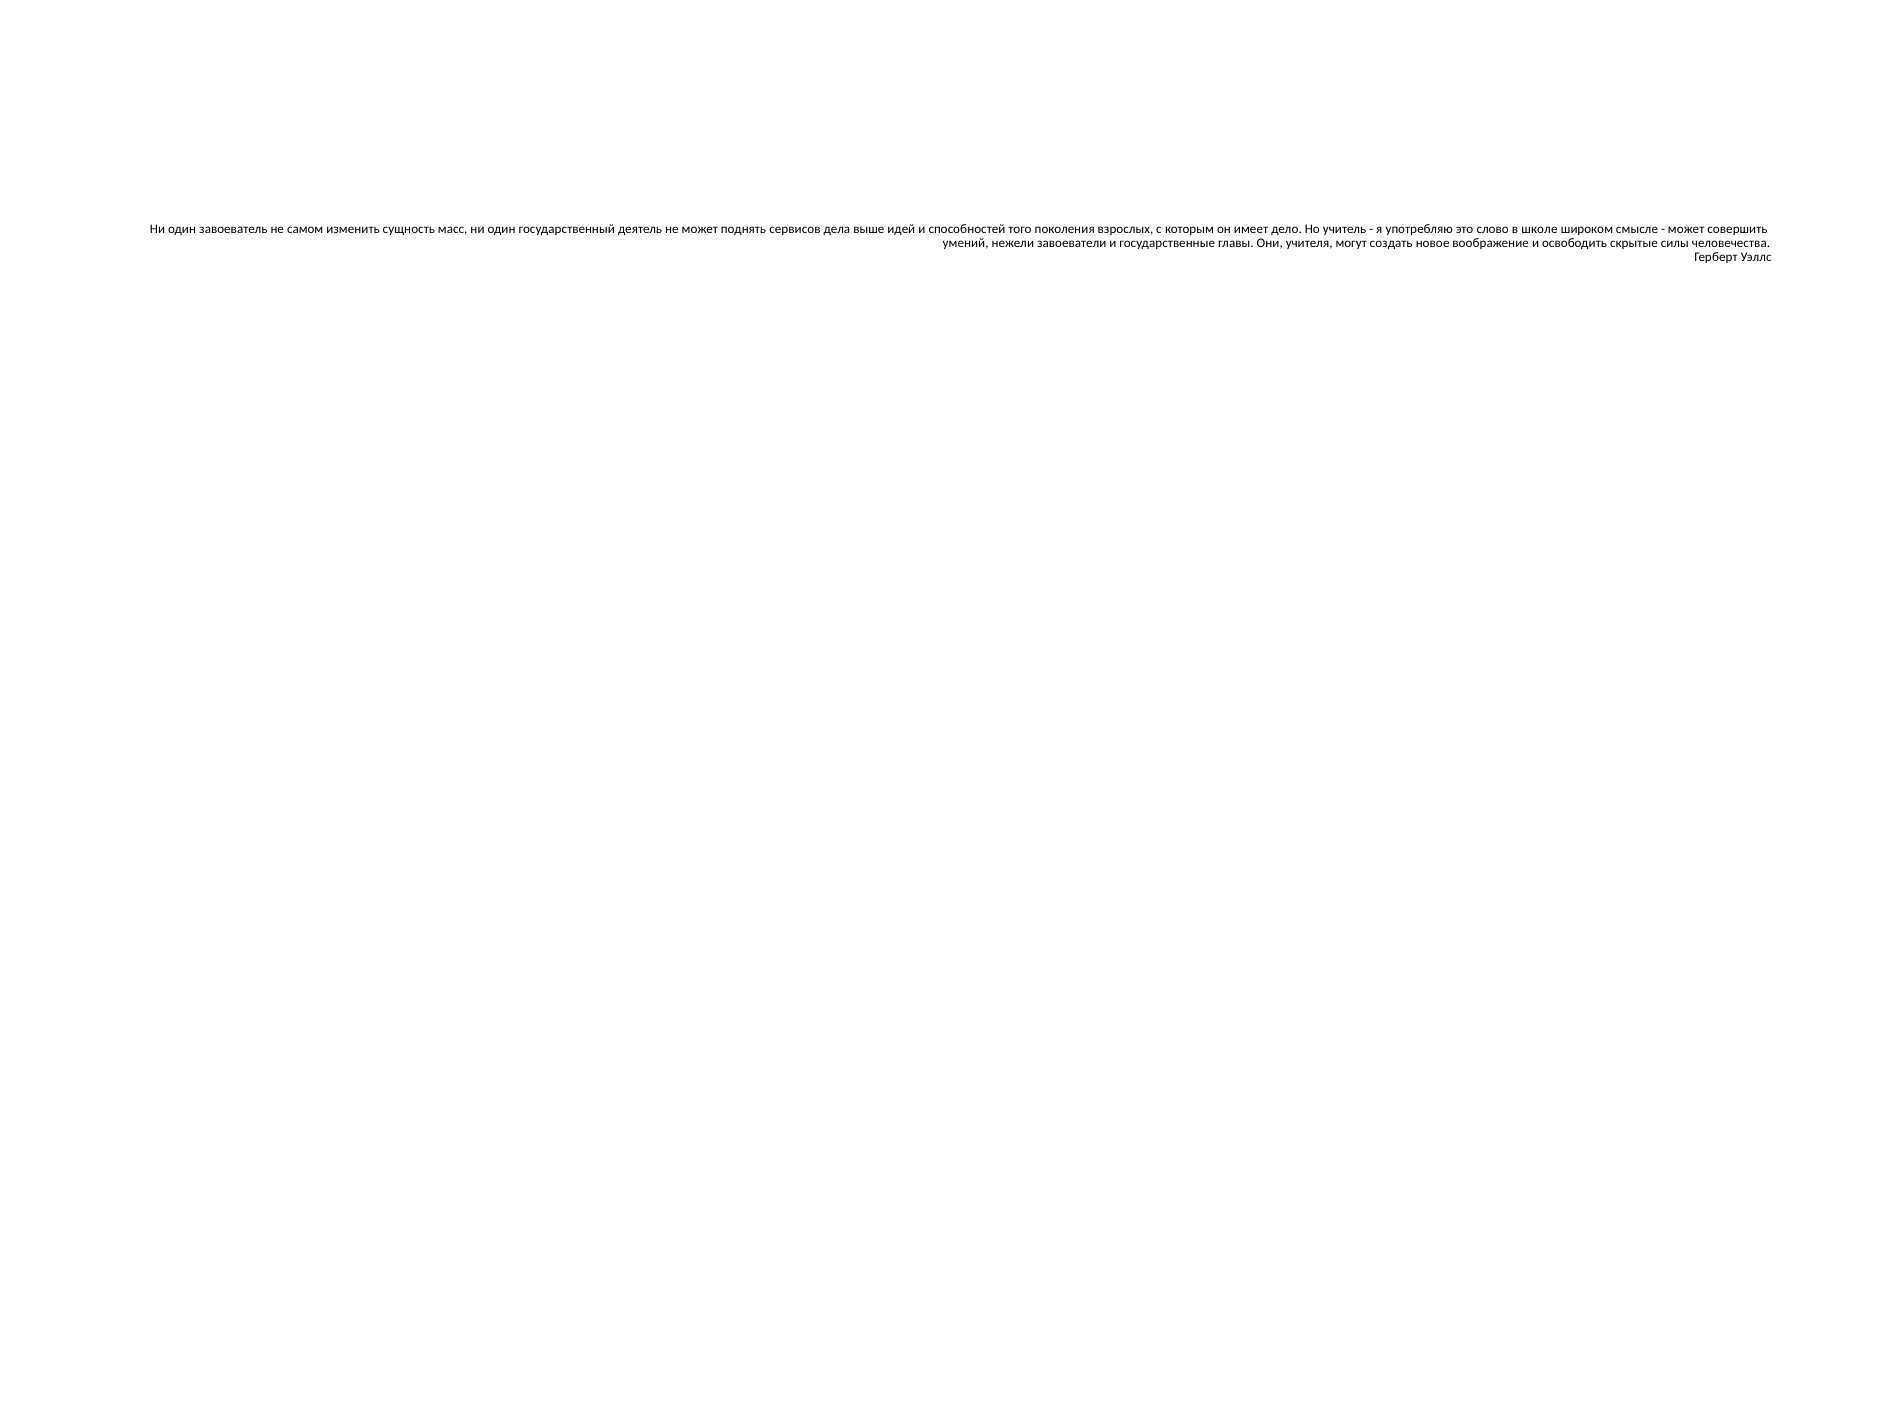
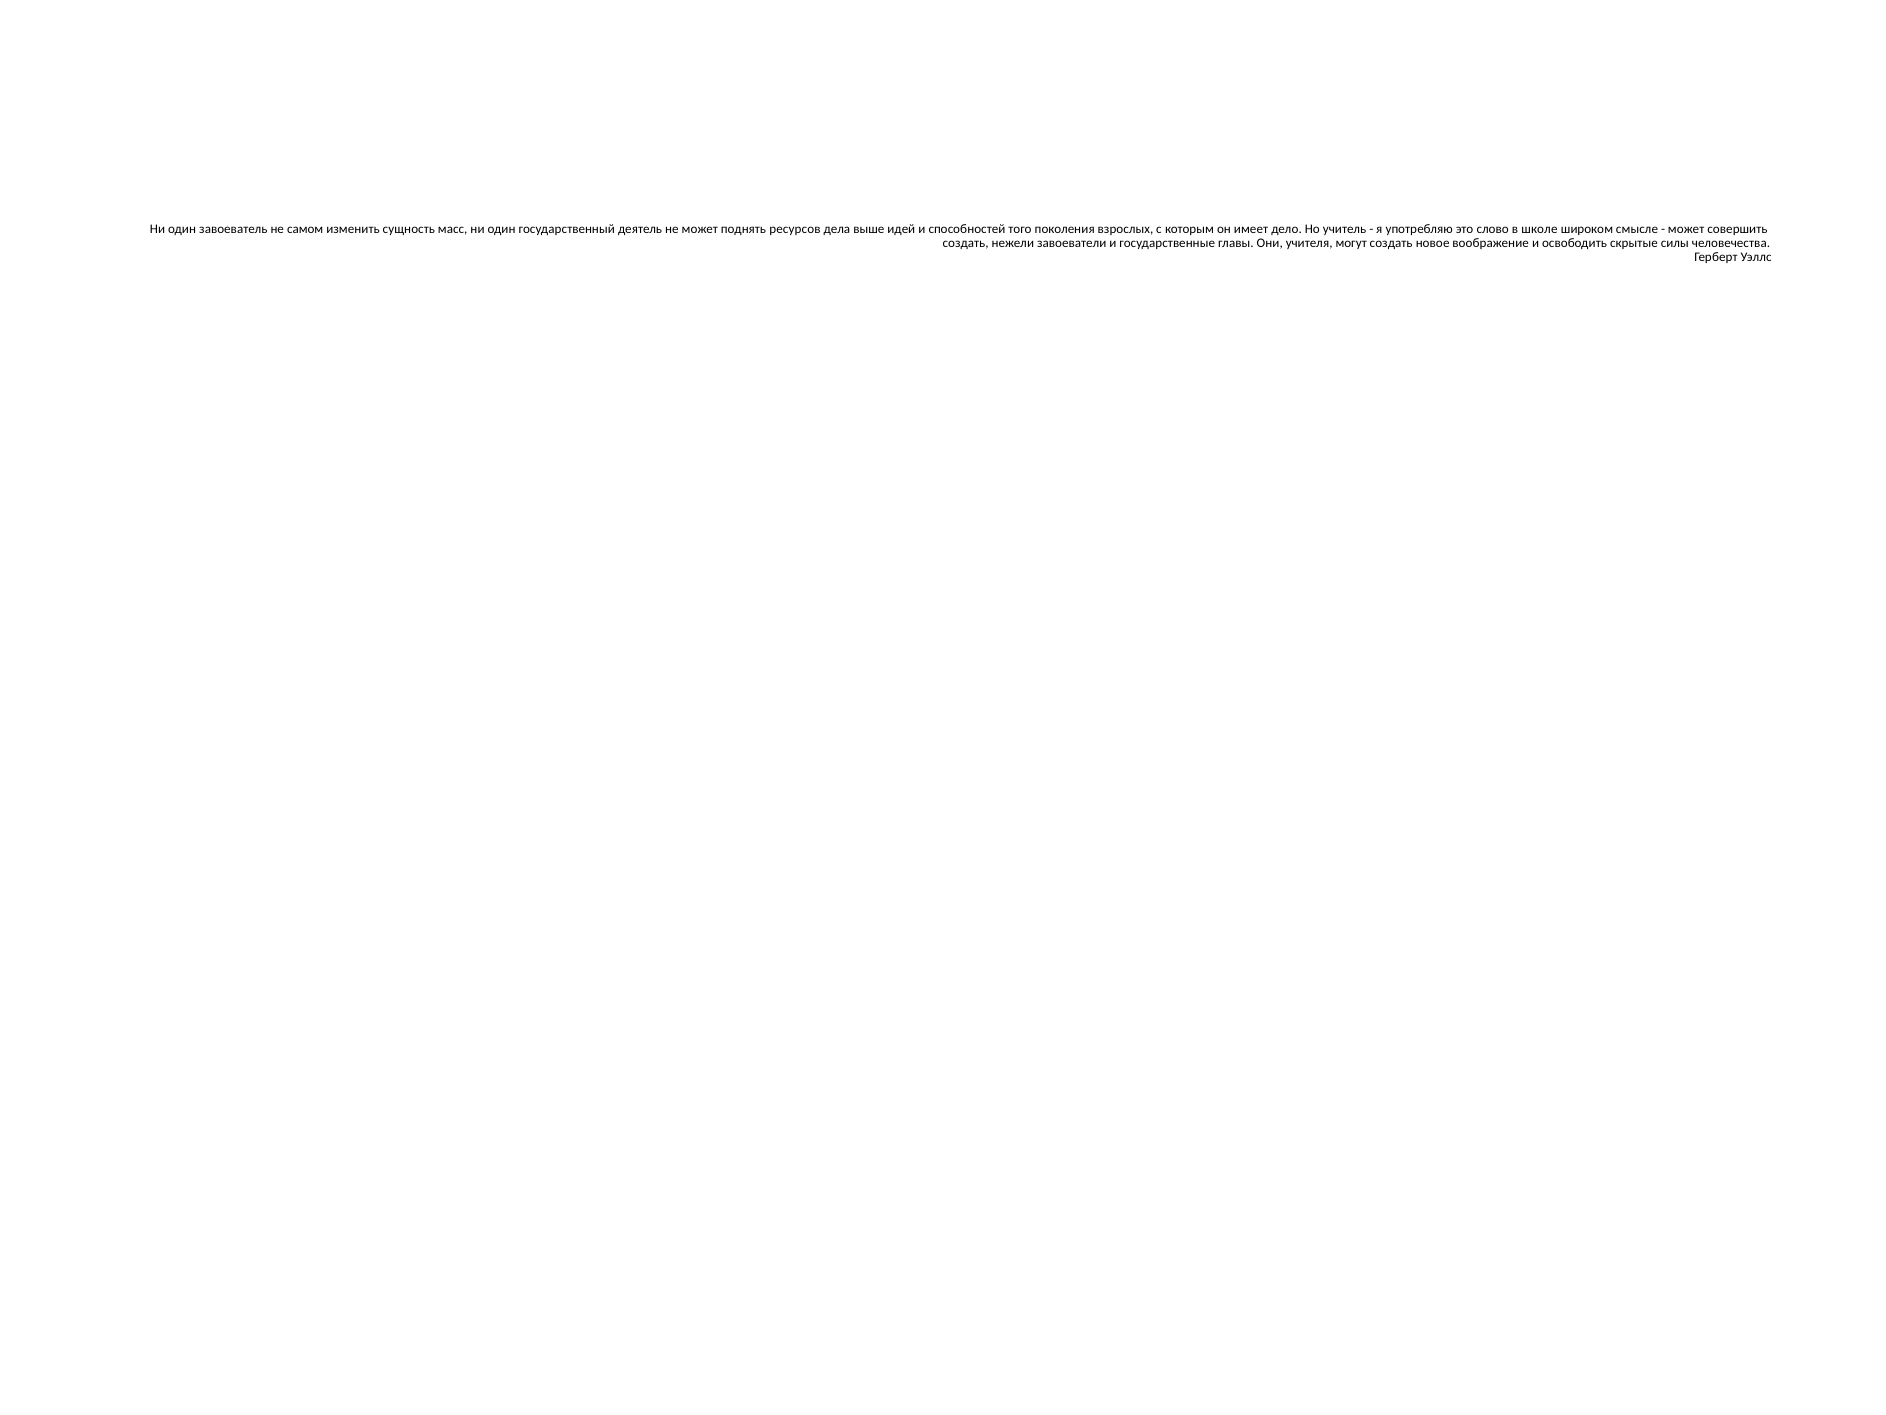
сервисов: сервисов -> ресурсов
умений at (966, 243): умений -> создать
